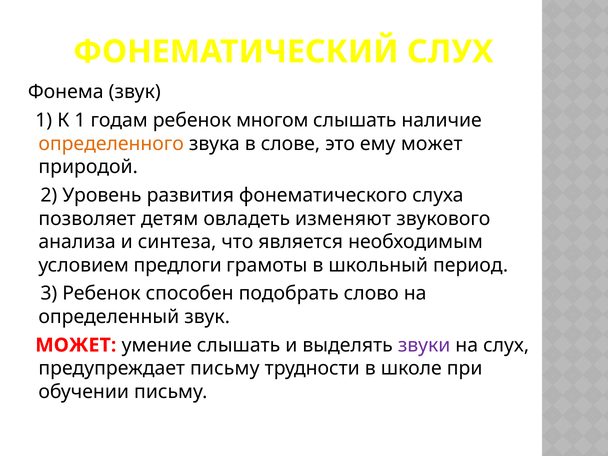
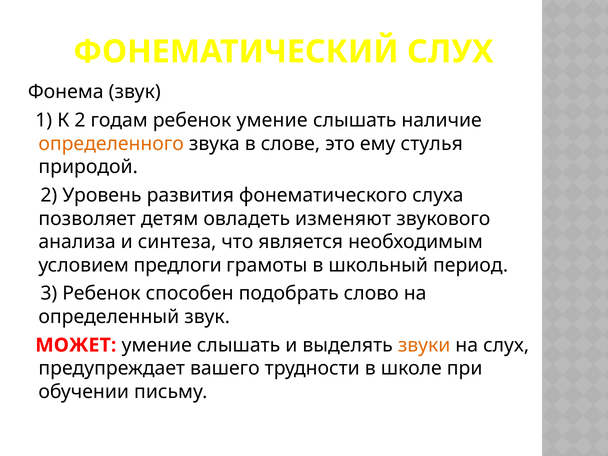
К 1: 1 -> 2
ребенок многом: многом -> умение
ему может: может -> стулья
звуки colour: purple -> orange
предупреждает письму: письму -> вашего
